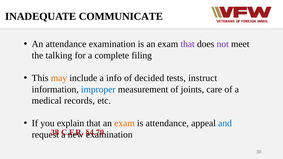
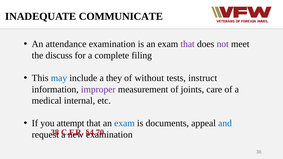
talking: talking -> discuss
may colour: orange -> blue
info: info -> they
decided: decided -> without
improper colour: blue -> purple
records: records -> internal
explain: explain -> attempt
exam at (124, 123) colour: orange -> blue
is attendance: attendance -> documents
